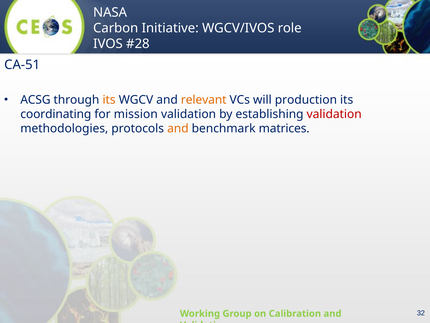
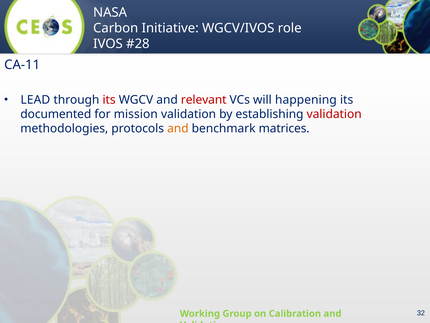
CA-51: CA-51 -> CA-11
ACSG: ACSG -> LEAD
its at (109, 100) colour: orange -> red
relevant colour: orange -> red
production: production -> happening
coordinating: coordinating -> documented
